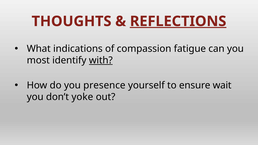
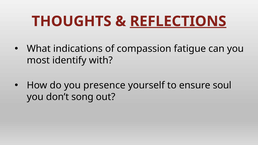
with underline: present -> none
wait: wait -> soul
yoke: yoke -> song
